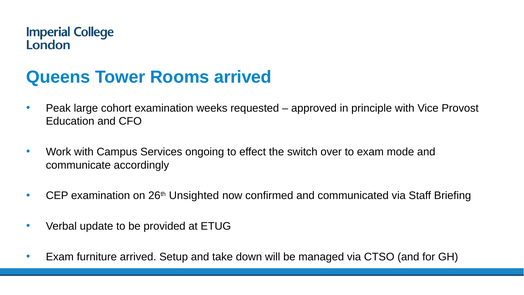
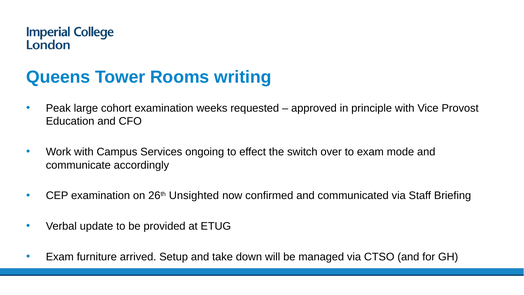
Rooms arrived: arrived -> writing
